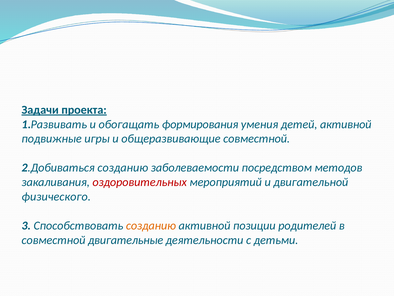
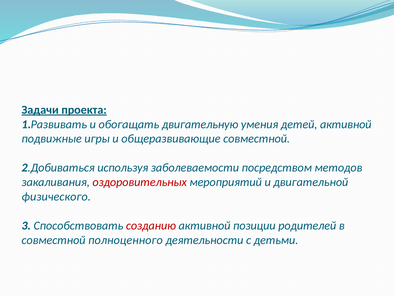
формирования: формирования -> двигательную
2.Добиваться созданию: созданию -> используя
созданию at (151, 225) colour: orange -> red
двигательные: двигательные -> полноценного
